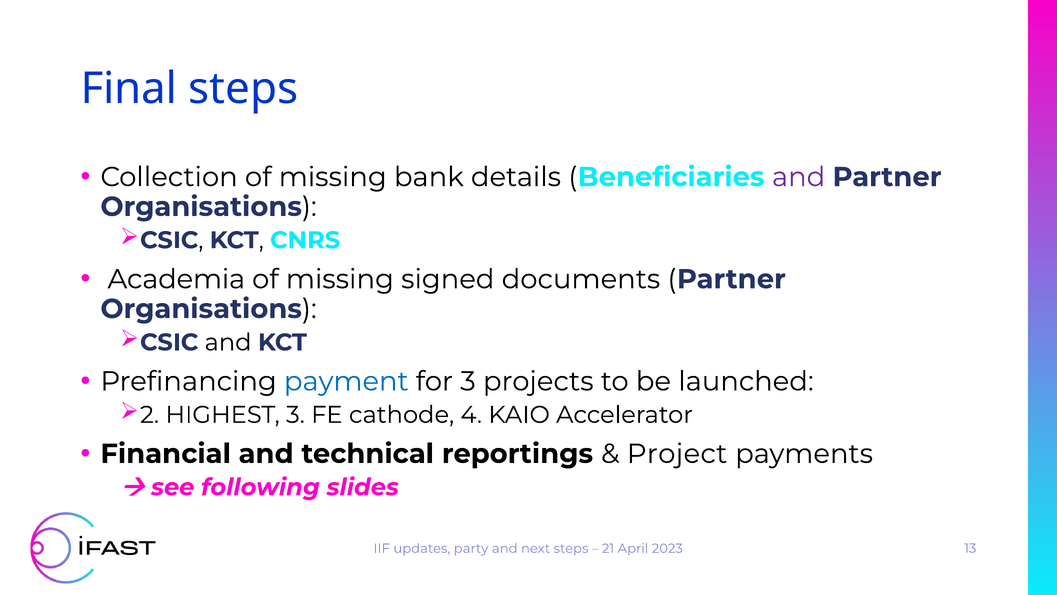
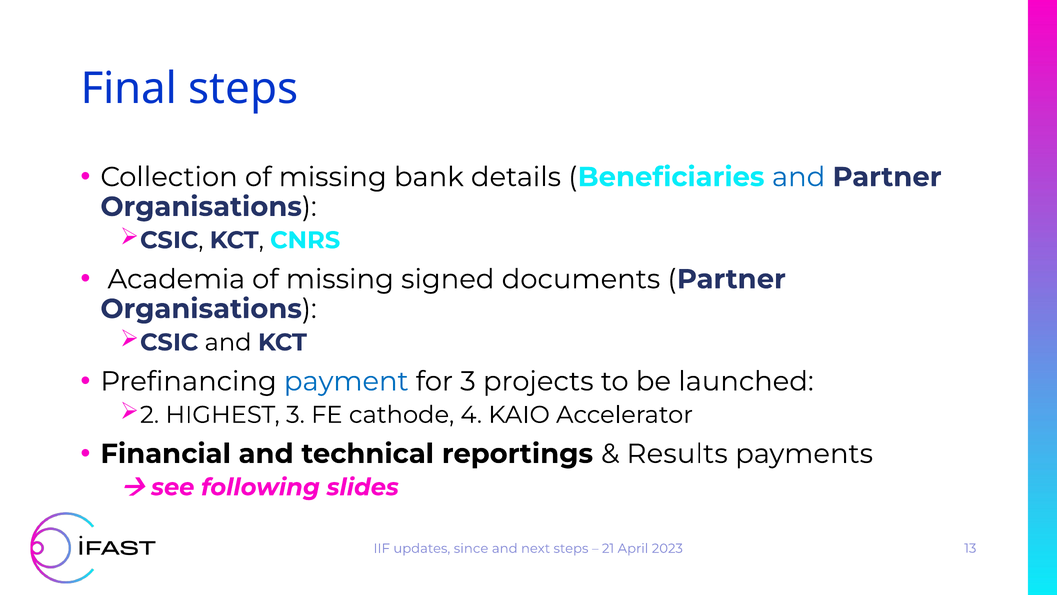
and at (799, 177) colour: purple -> blue
Project: Project -> Results
party: party -> since
